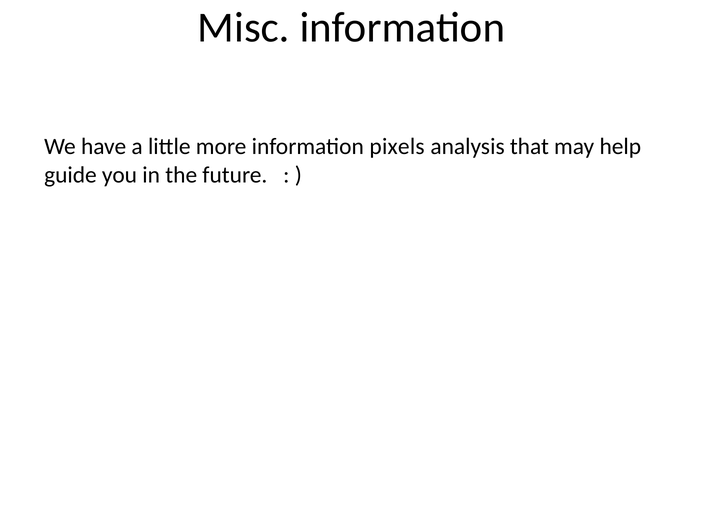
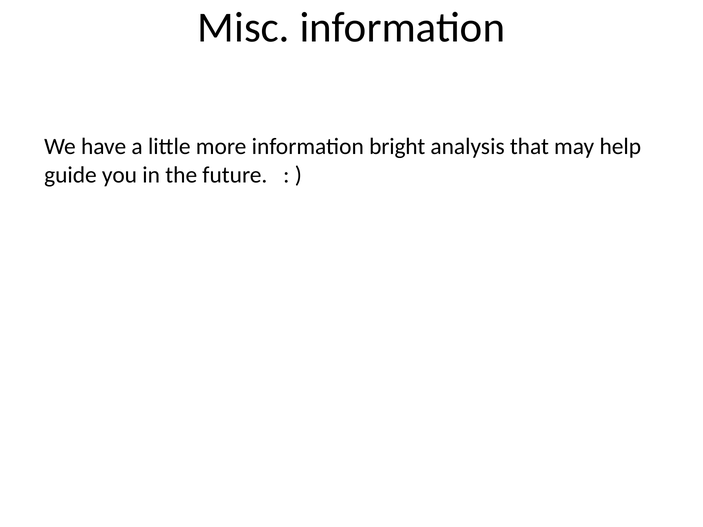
pixels: pixels -> bright
